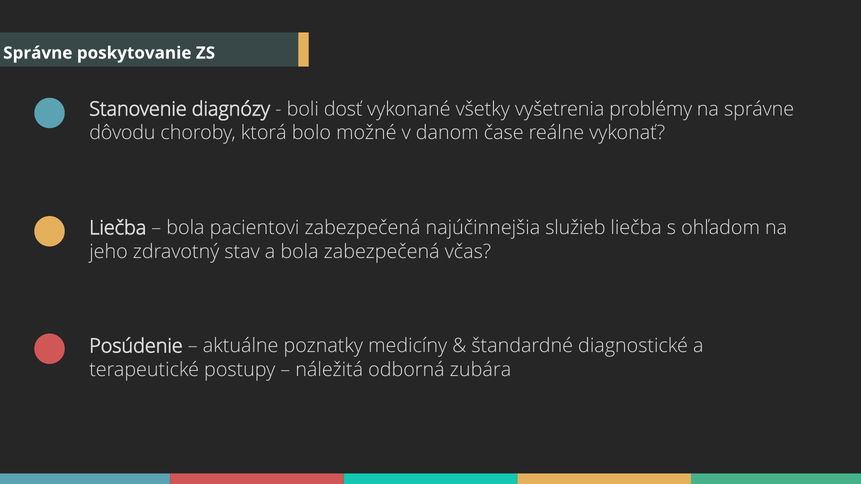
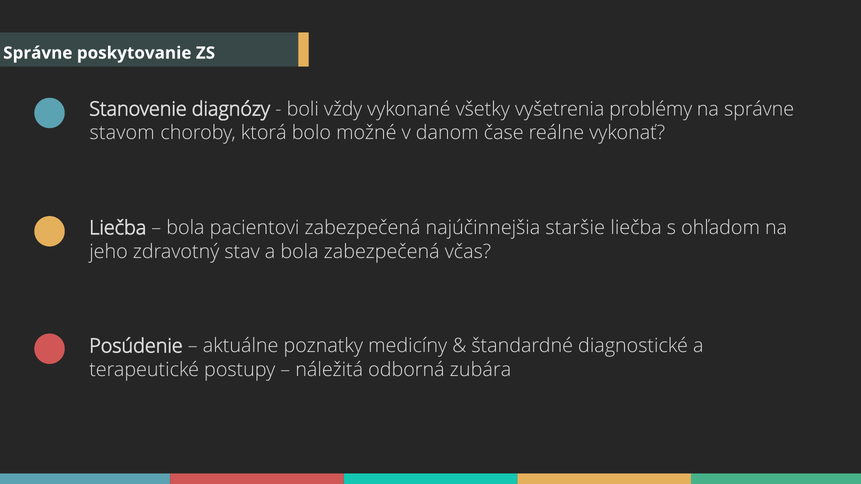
dosť: dosť -> vždy
dôvodu: dôvodu -> stavom
služieb: služieb -> staršie
